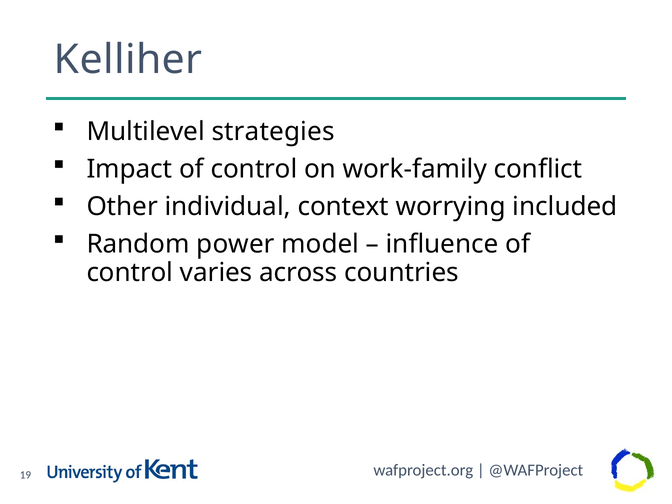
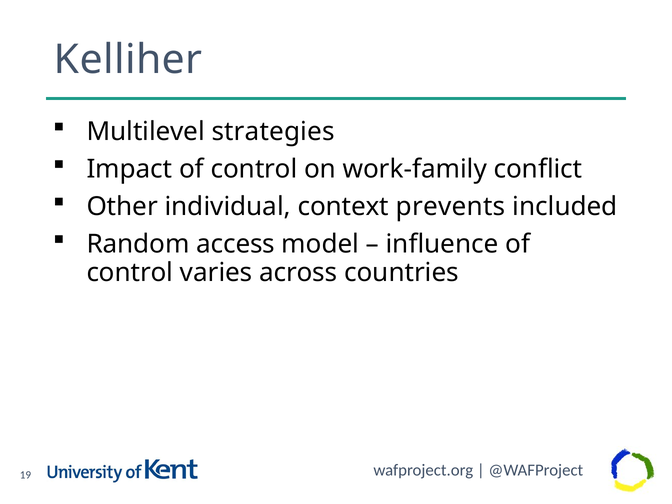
worrying: worrying -> prevents
power: power -> access
